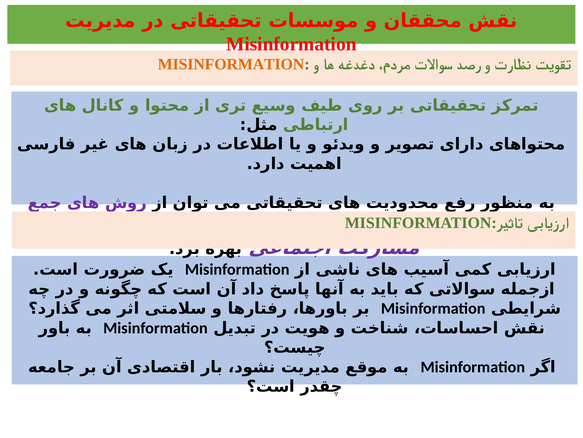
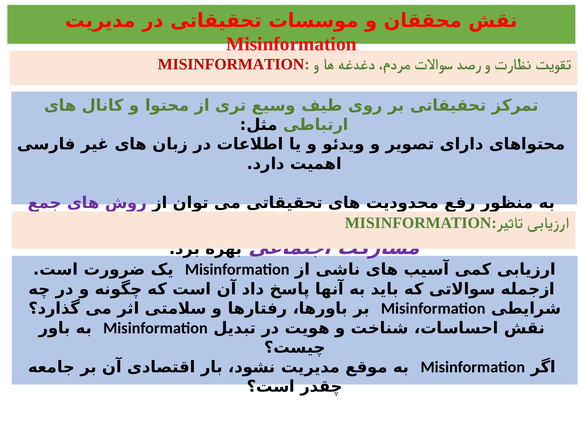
MISINFORMATION at (231, 64) colour: orange -> red
